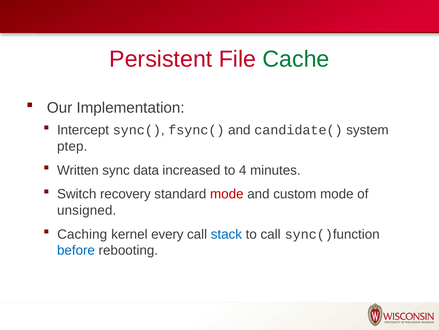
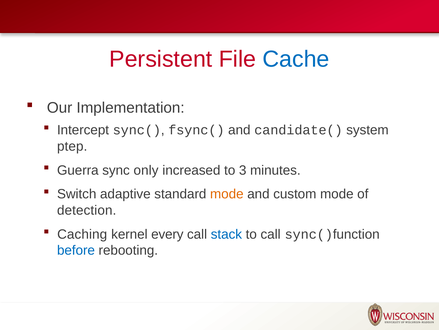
Cache colour: green -> blue
Written: Written -> Guerra
data: data -> only
4: 4 -> 3
recovery: recovery -> adaptive
mode at (227, 194) colour: red -> orange
unsigned: unsigned -> detection
